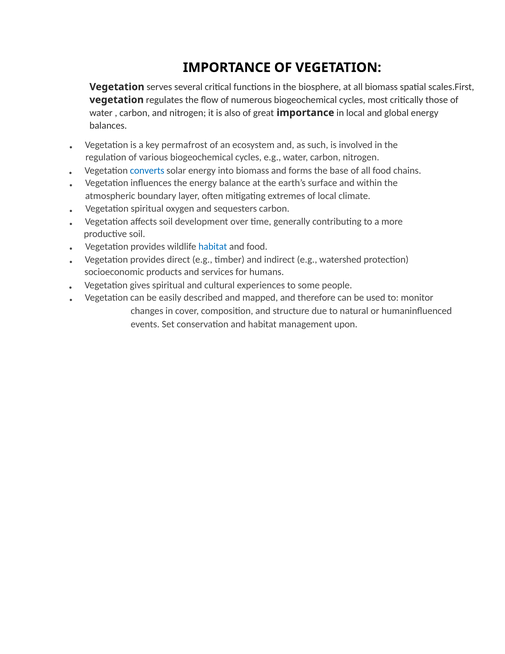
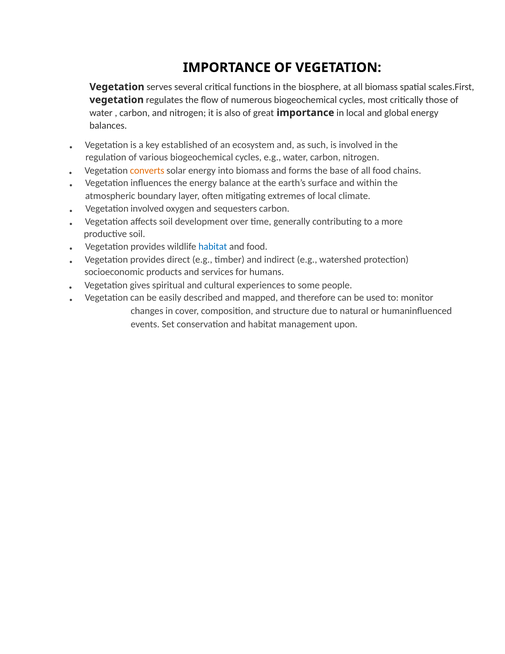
permafrost: permafrost -> established
converts colour: blue -> orange
Vegetation spiritual: spiritual -> involved
